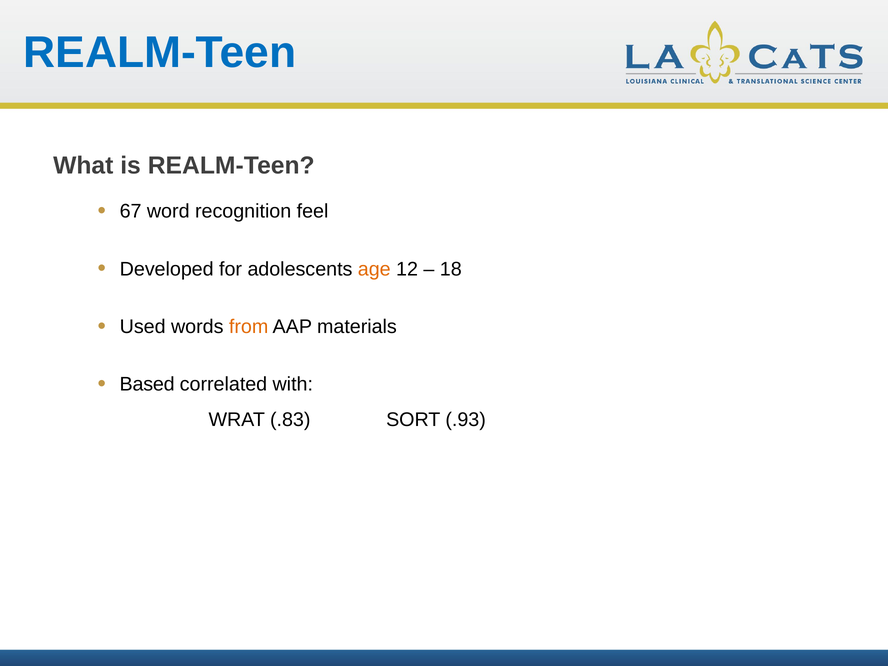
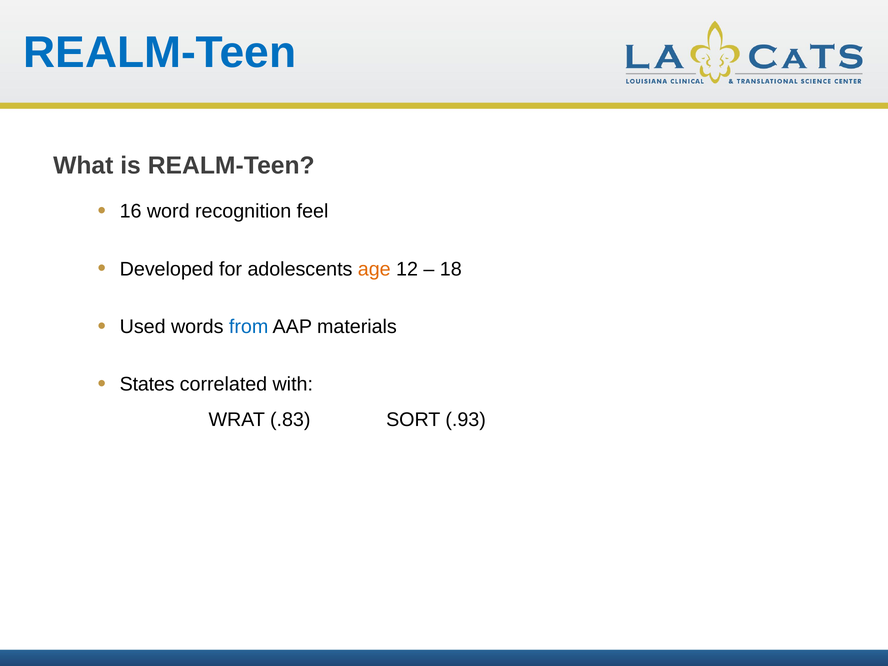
67: 67 -> 16
from colour: orange -> blue
Based: Based -> States
